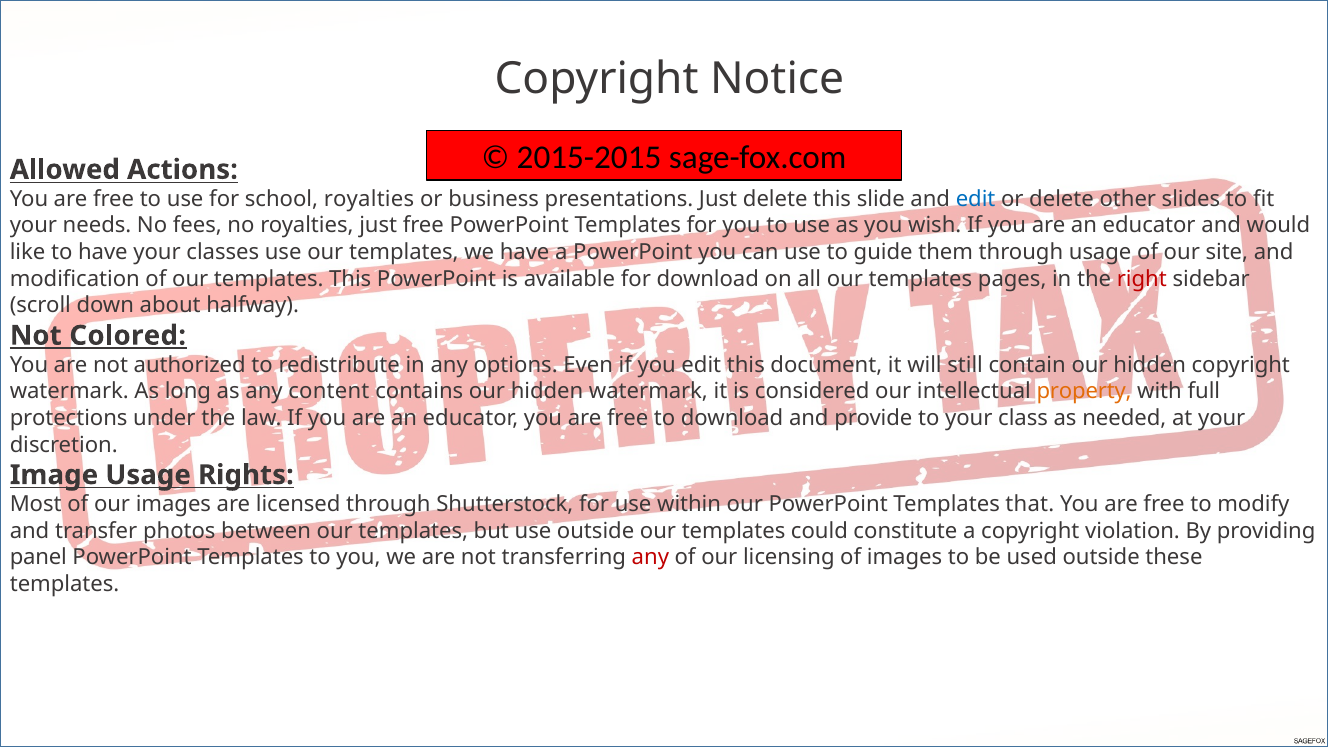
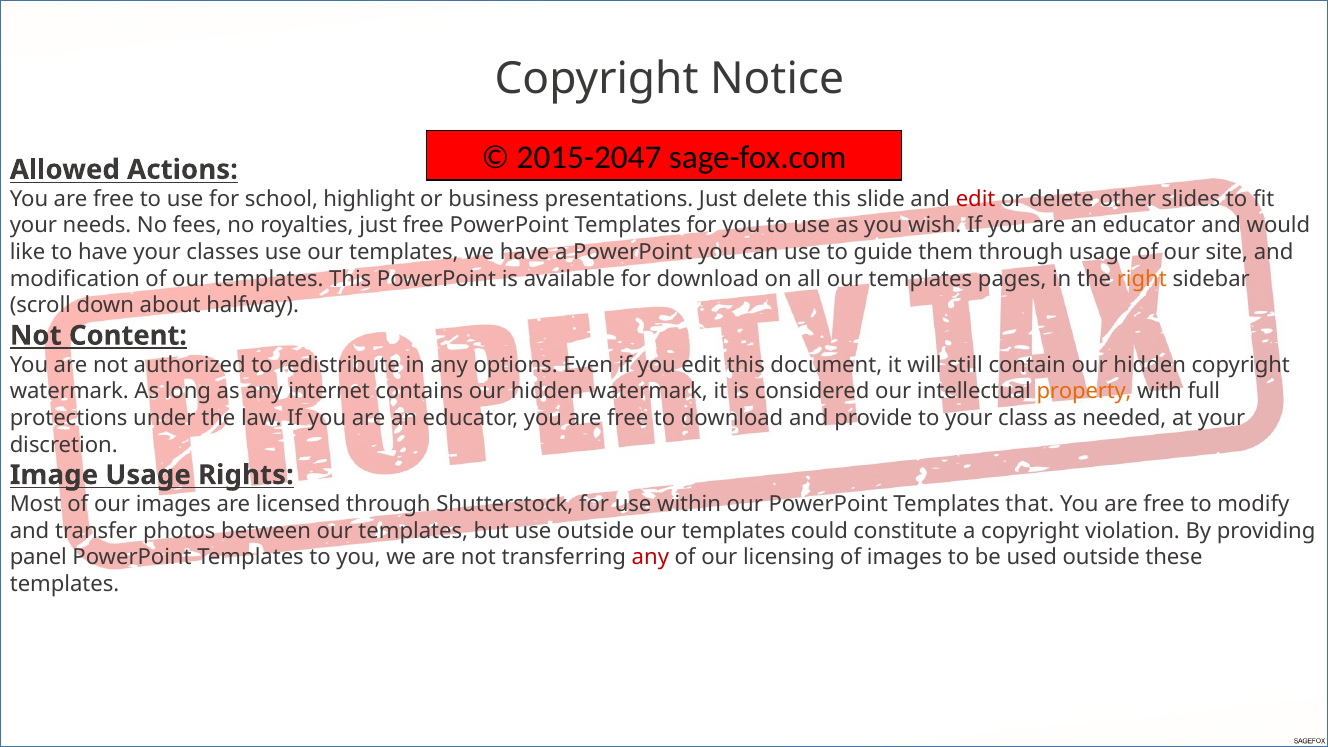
2015-2015: 2015-2015 -> 2015-2047
school royalties: royalties -> highlight
edit at (976, 199) colour: blue -> red
right colour: red -> orange
Colored: Colored -> Content
content: content -> internet
